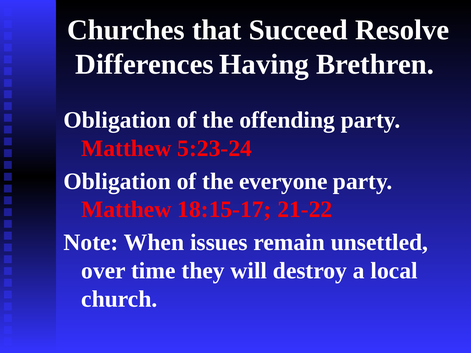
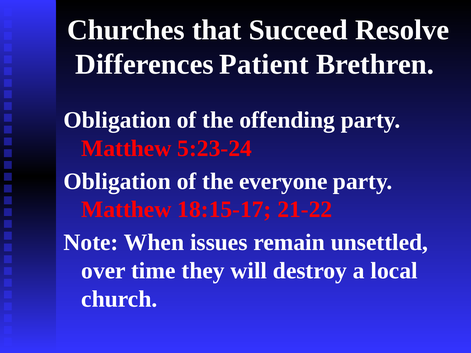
Having: Having -> Patient
